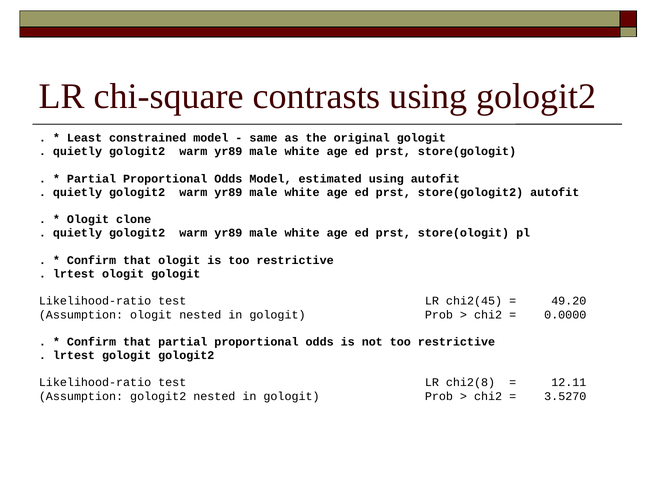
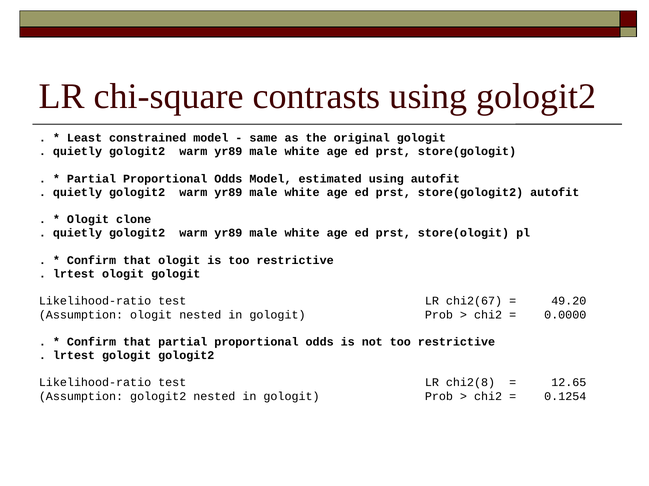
chi2(45: chi2(45 -> chi2(67
12.11: 12.11 -> 12.65
3.5270: 3.5270 -> 0.1254
